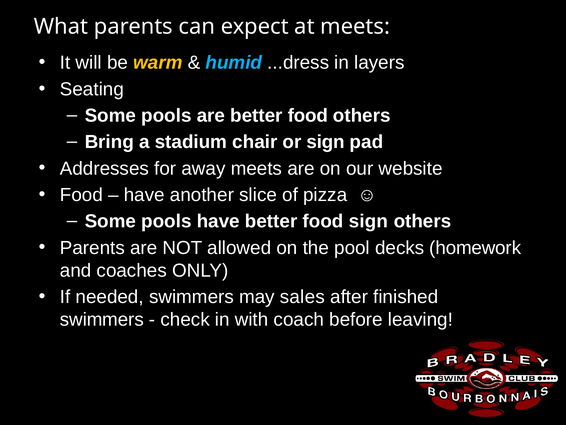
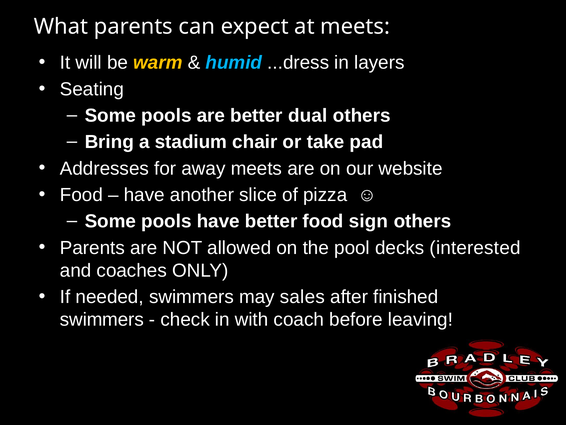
are better food: food -> dual
or sign: sign -> take
homework: homework -> interested
